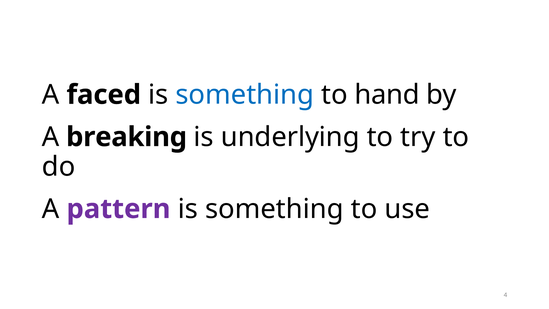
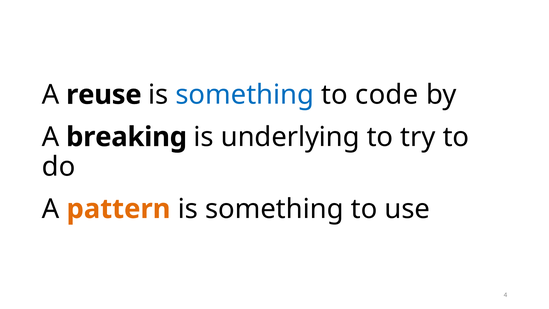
faced: faced -> reuse
hand: hand -> code
pattern colour: purple -> orange
